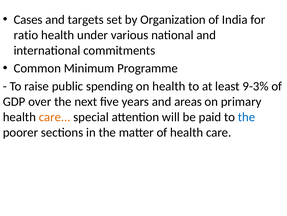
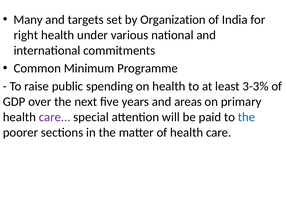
Cases: Cases -> Many
ratio: ratio -> right
9-3%: 9-3% -> 3-3%
care at (55, 117) colour: orange -> purple
